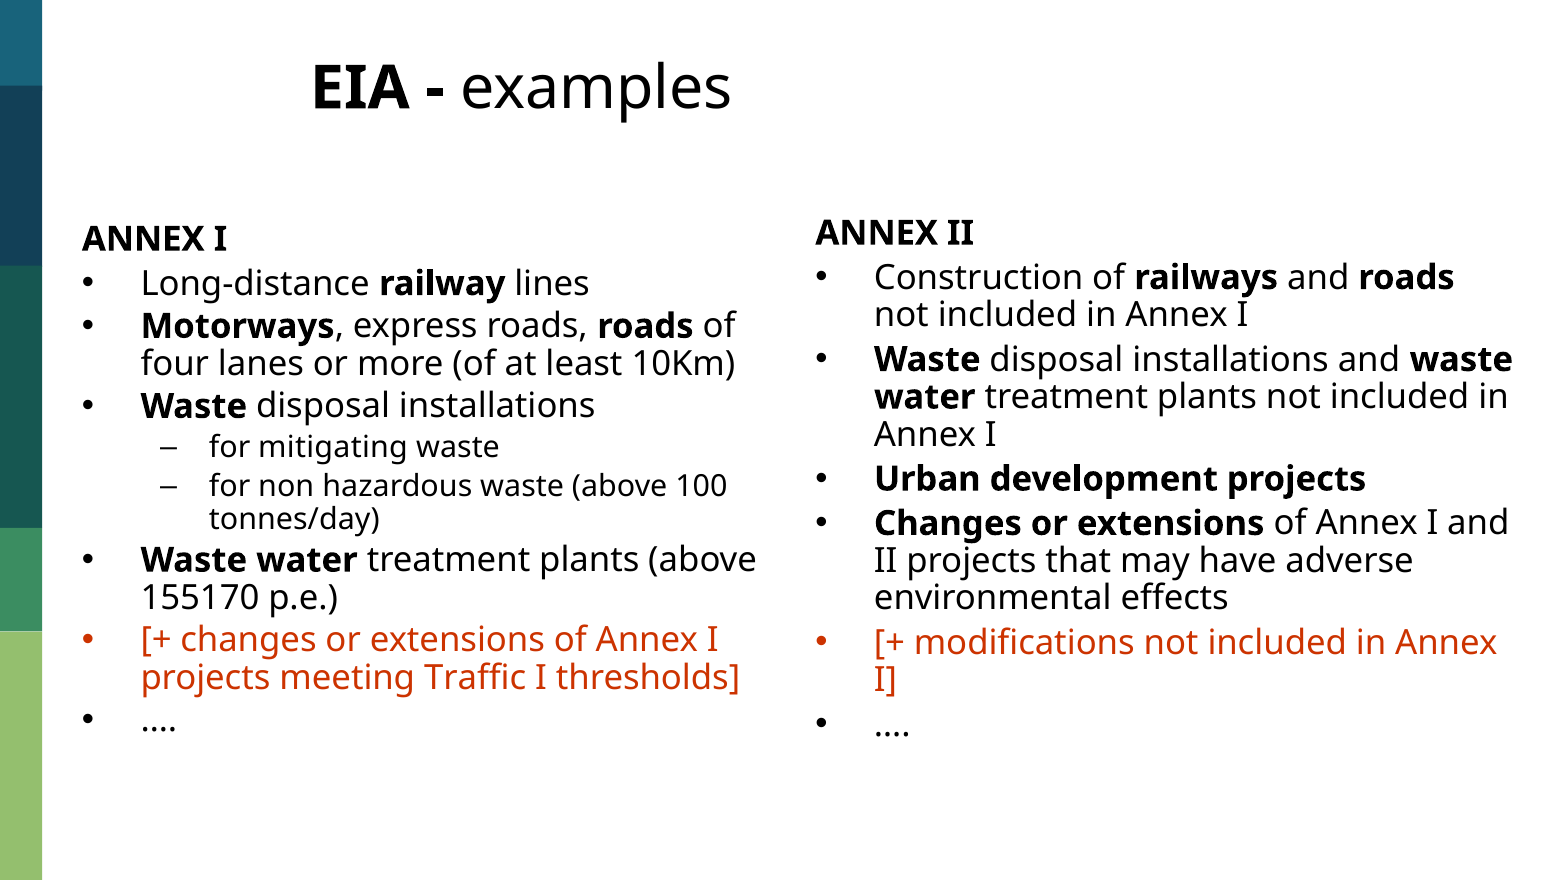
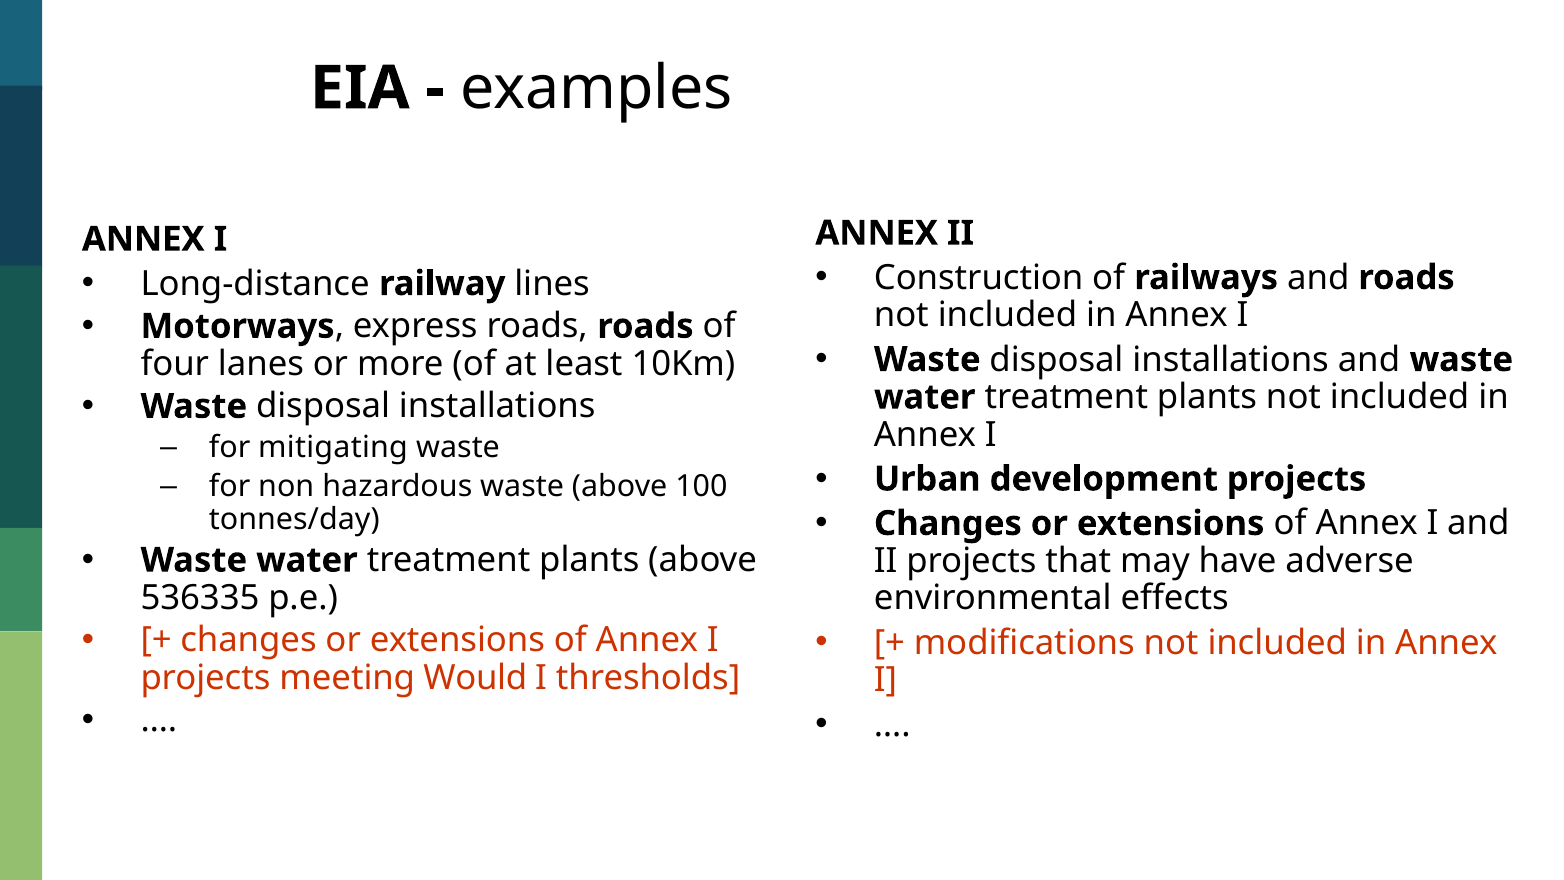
155170: 155170 -> 536335
Traffic: Traffic -> Would
